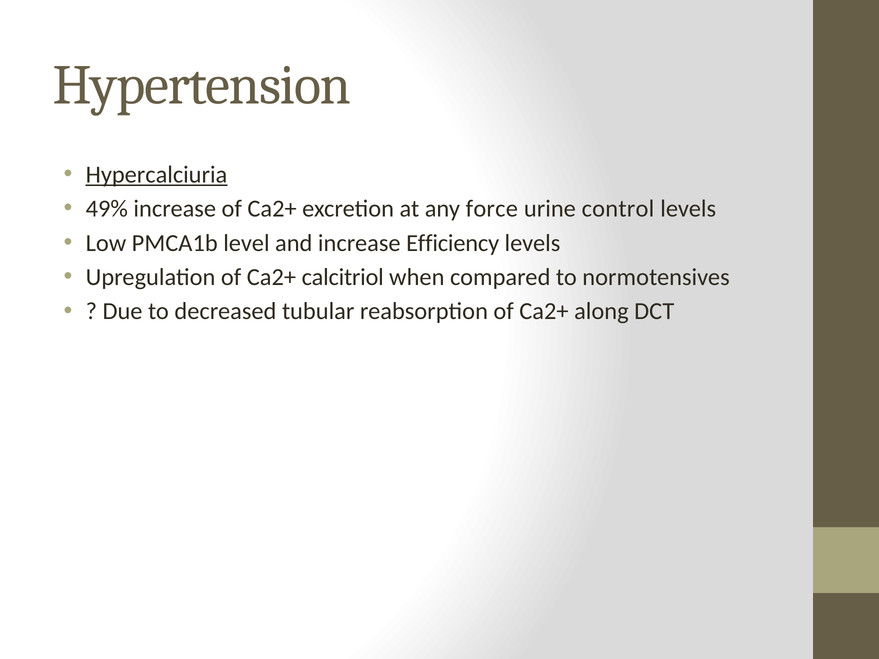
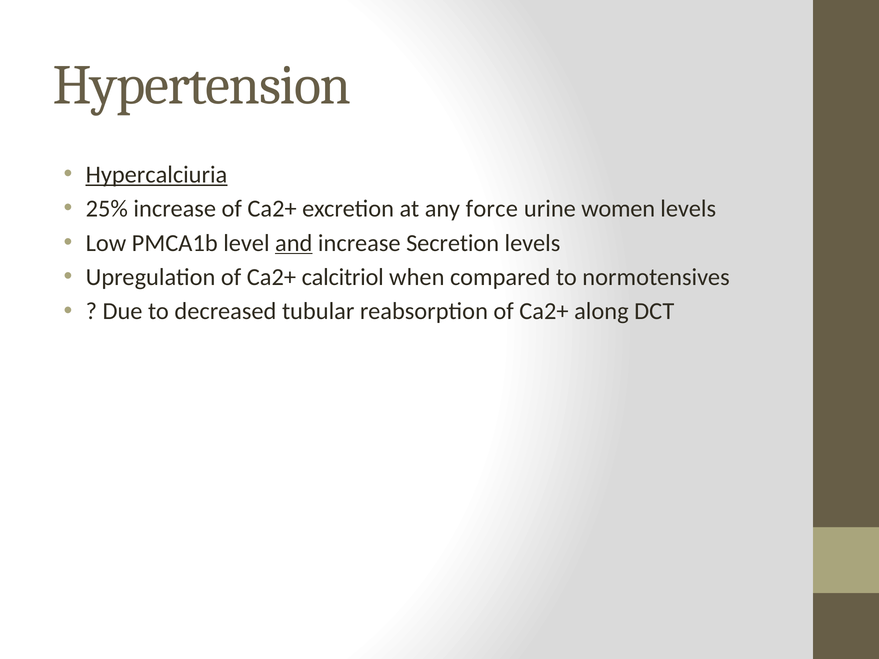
49%: 49% -> 25%
control: control -> women
and underline: none -> present
Efficiency: Efficiency -> Secretion
